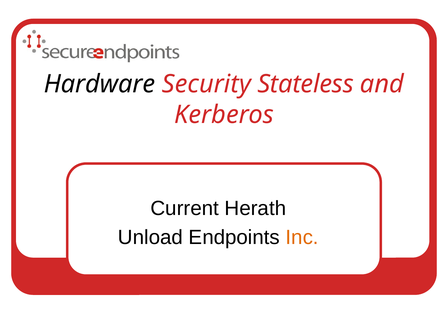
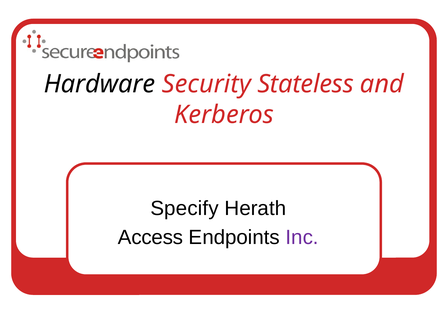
Current: Current -> Specify
Unload: Unload -> Access
Inc colour: orange -> purple
